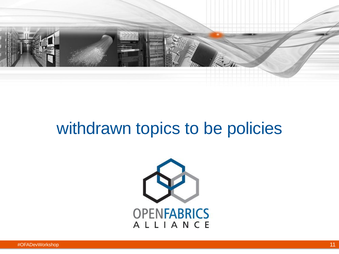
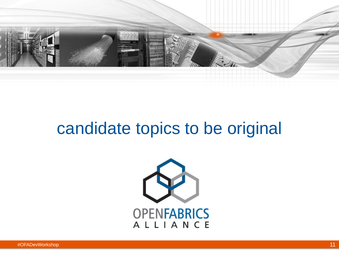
withdrawn: withdrawn -> candidate
policies: policies -> original
